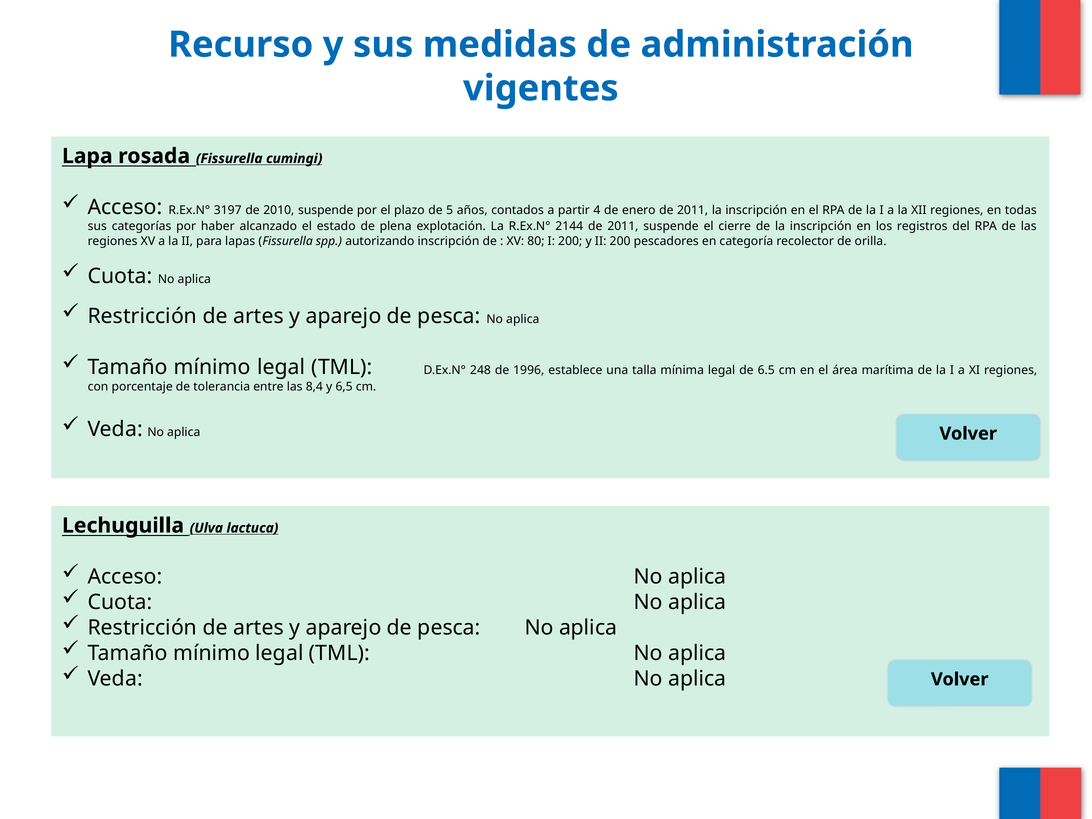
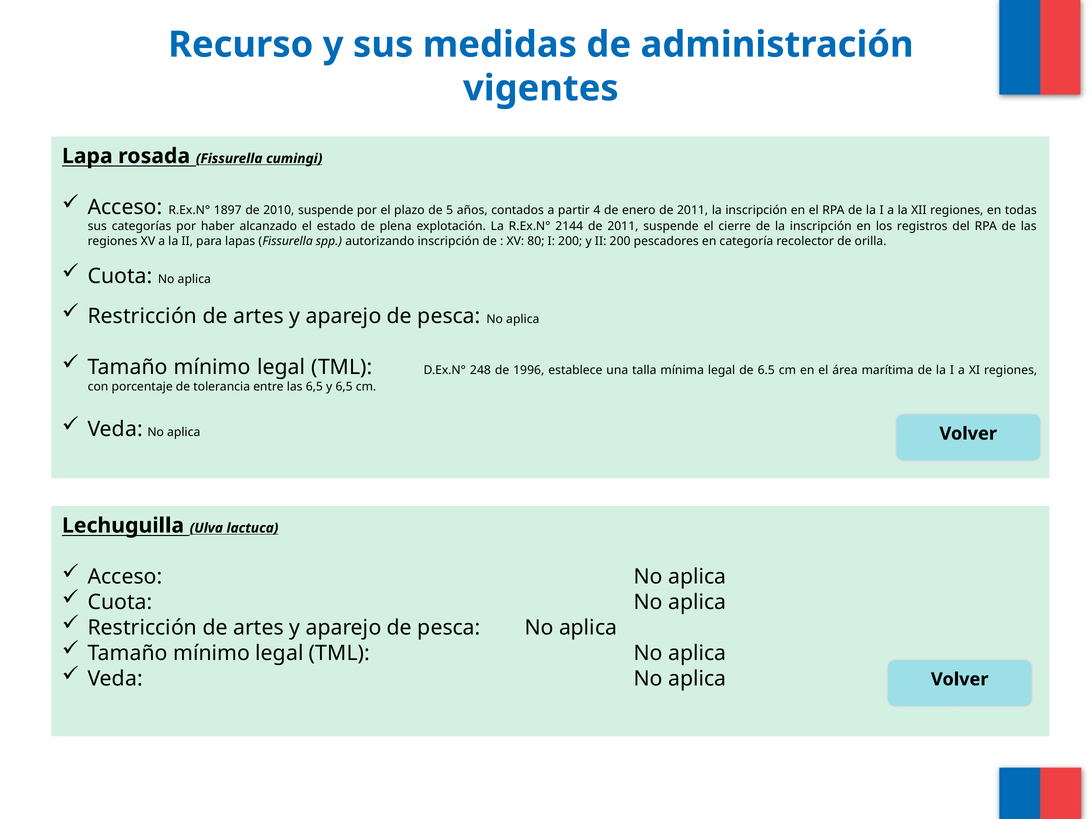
3197: 3197 -> 1897
las 8,4: 8,4 -> 6,5
